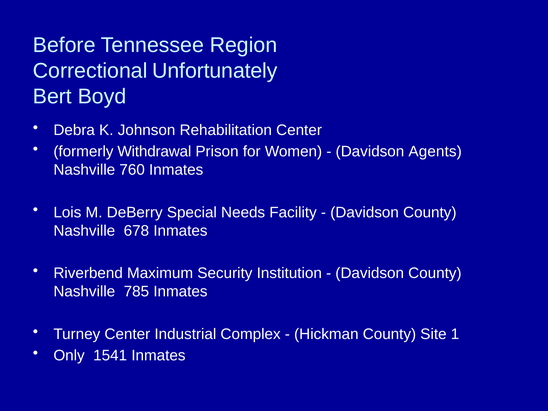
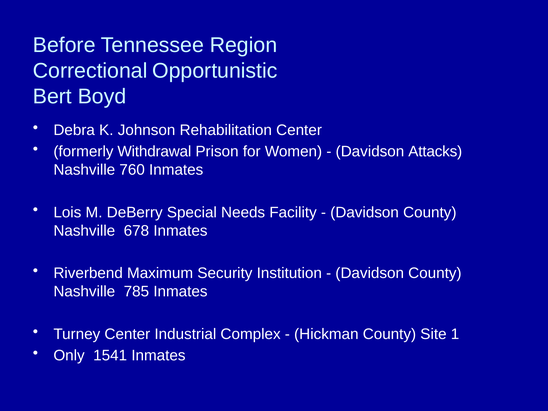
Unfortunately: Unfortunately -> Opportunistic
Agents: Agents -> Attacks
